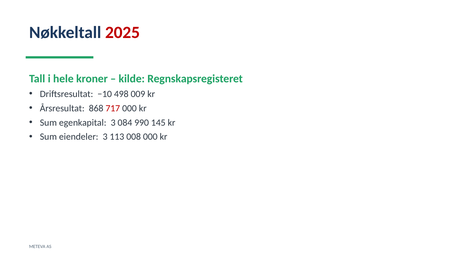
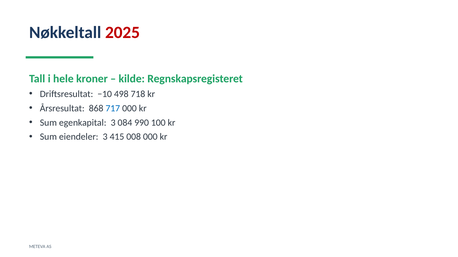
009: 009 -> 718
717 colour: red -> blue
145: 145 -> 100
113: 113 -> 415
